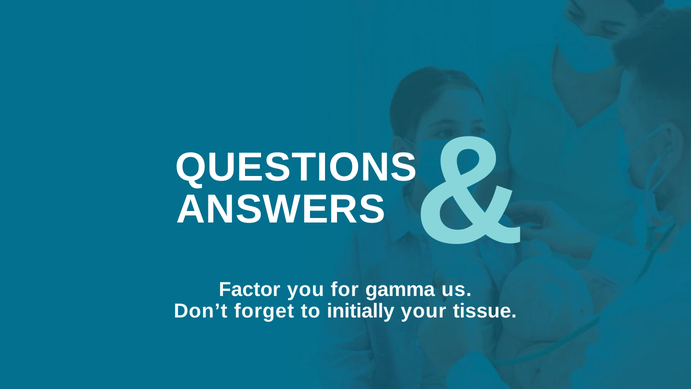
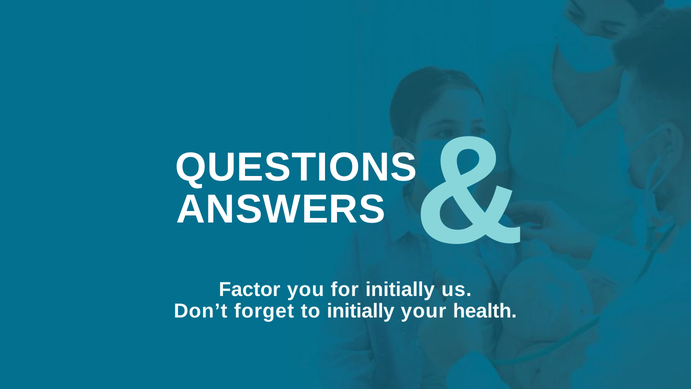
for gamma: gamma -> initially
tissue: tissue -> health
